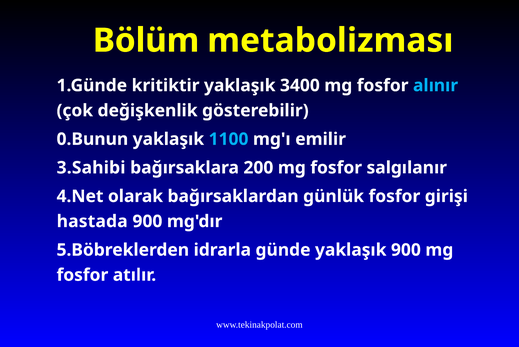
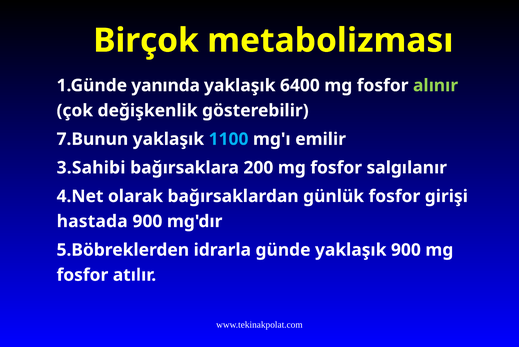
Bölüm: Bölüm -> Birçok
kritiktir: kritiktir -> yanında
3400: 3400 -> 6400
alınır colour: light blue -> light green
0.Bunun: 0.Bunun -> 7.Bunun
